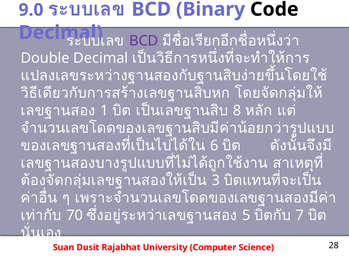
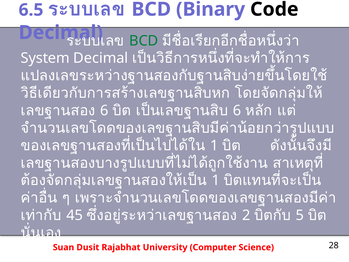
9.0: 9.0 -> 6.5
BCD at (144, 41) colour: purple -> green
Double: Double -> System
1 at (104, 110): 1 -> 6
8 at (237, 110): 8 -> 6
6 at (214, 145): 6 -> 1
3 at (216, 180): 3 -> 1
70: 70 -> 45
5: 5 -> 2
7: 7 -> 5
